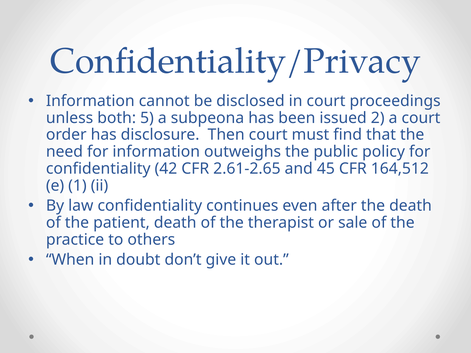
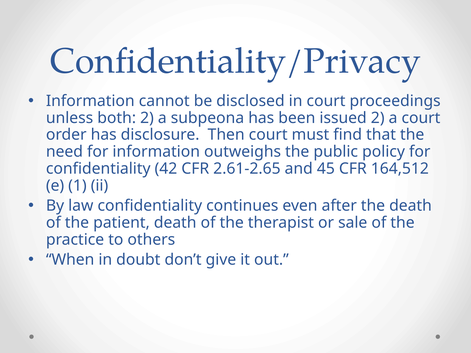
both 5: 5 -> 2
